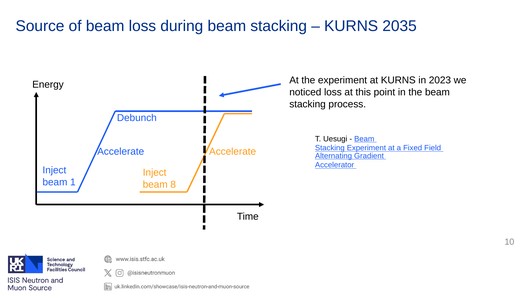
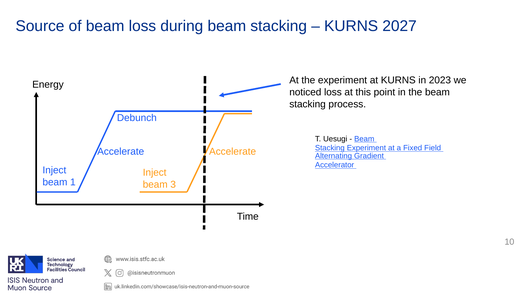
2035: 2035 -> 2027
8: 8 -> 3
